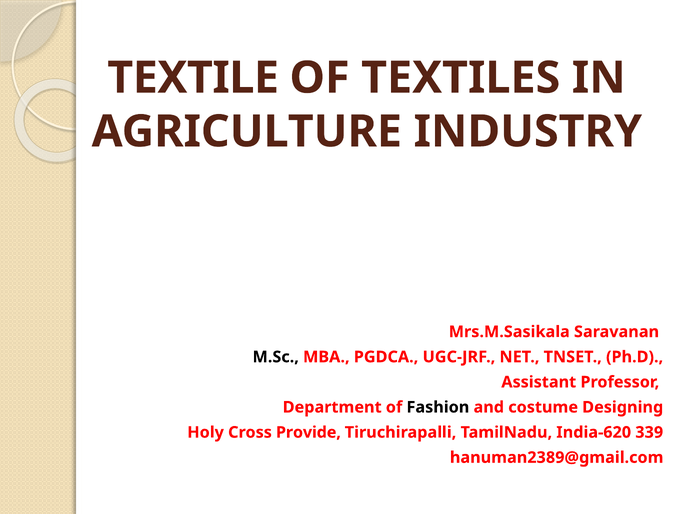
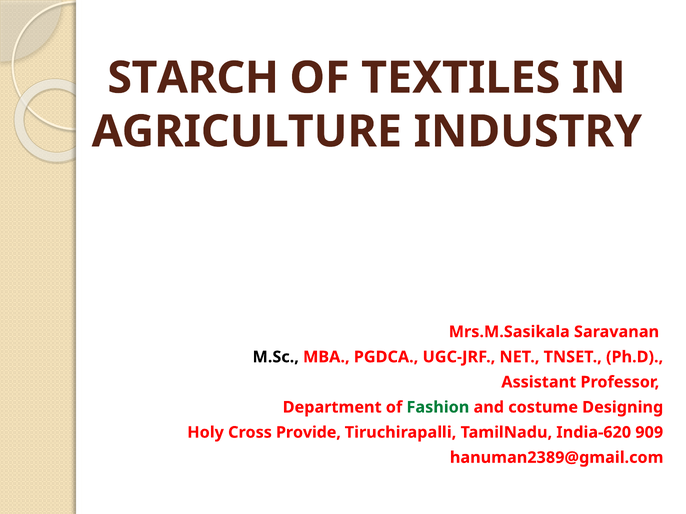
TEXTILE: TEXTILE -> STARCH
Fashion colour: black -> green
339: 339 -> 909
